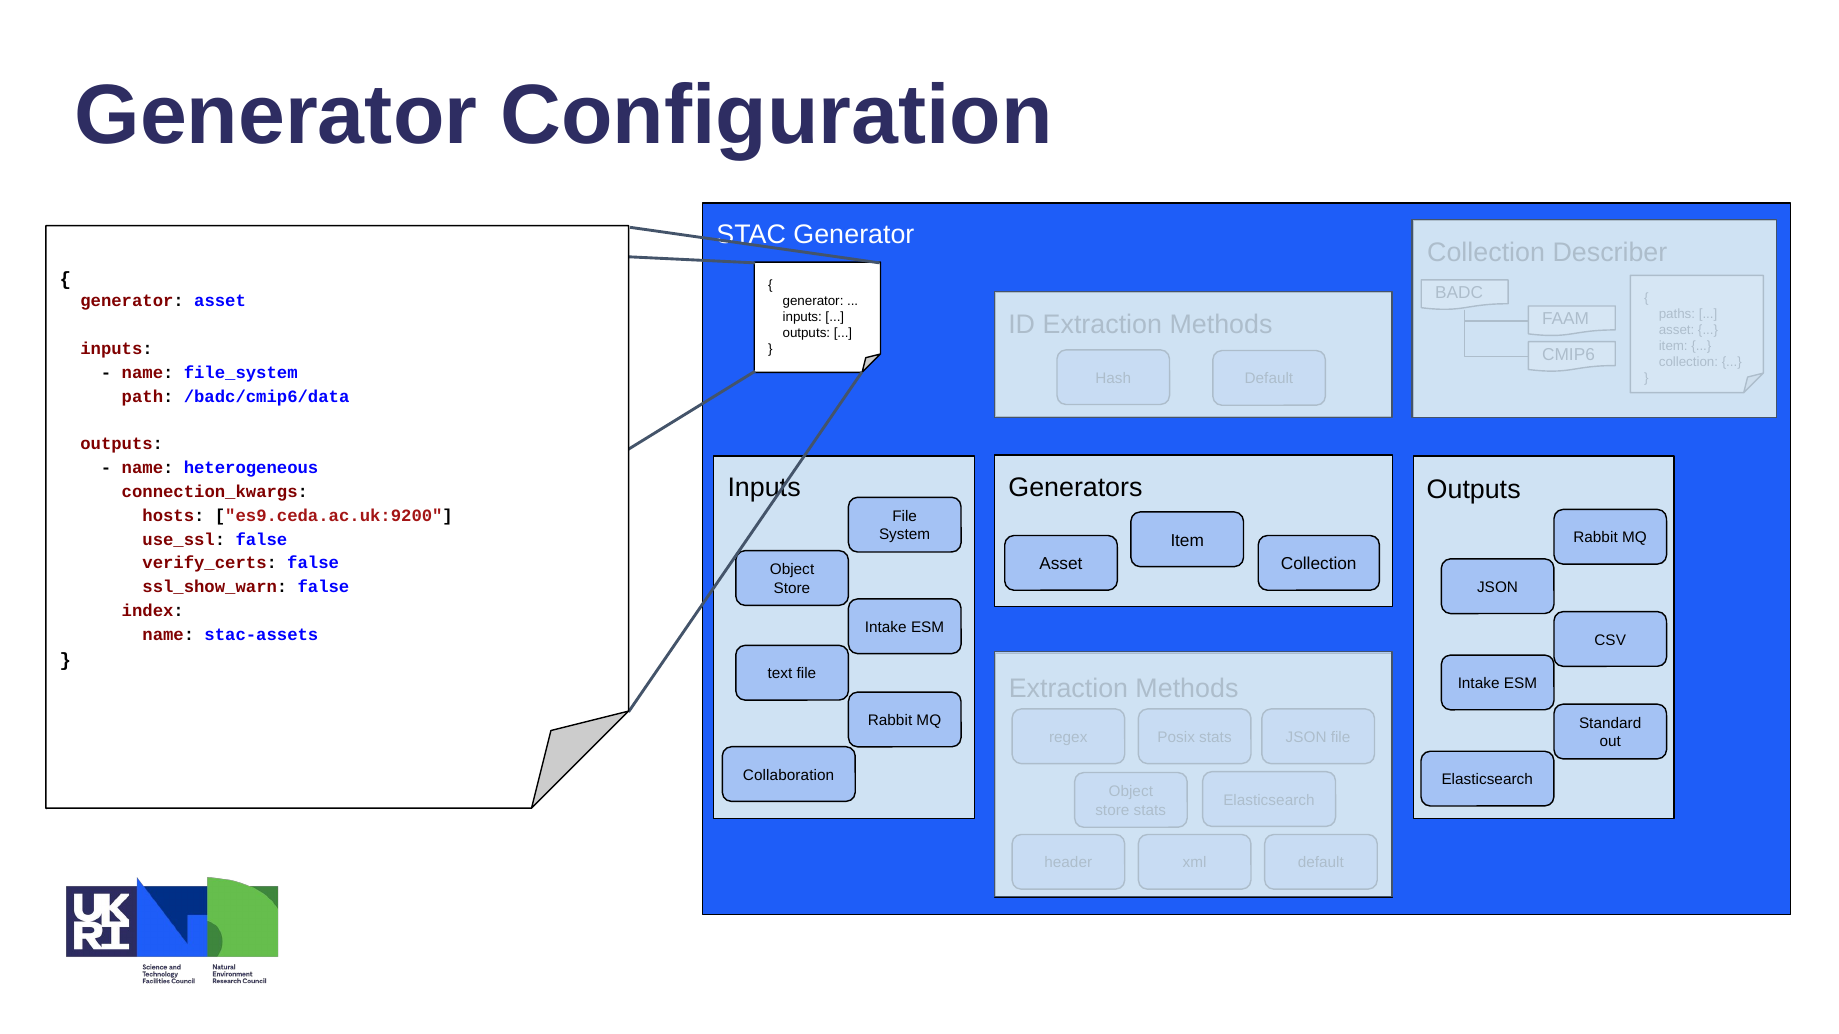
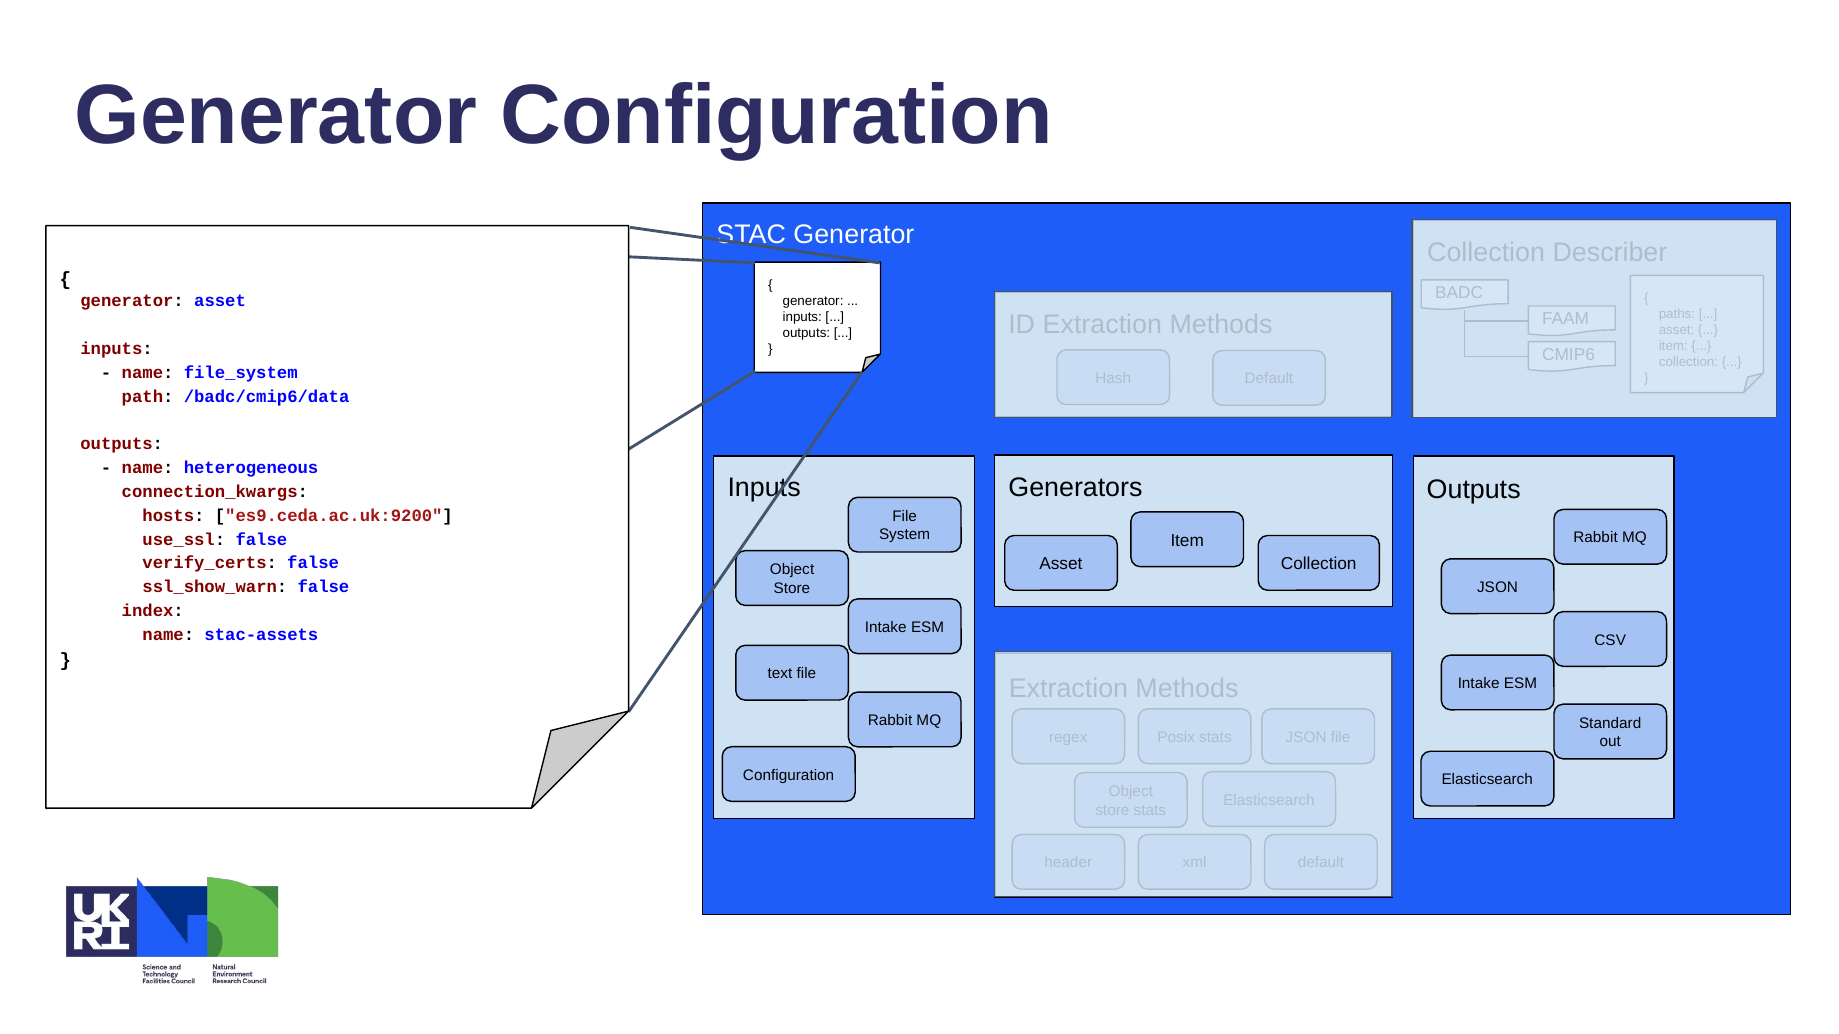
Collaboration at (789, 775): Collaboration -> Configuration
